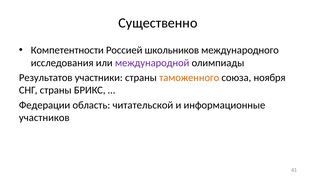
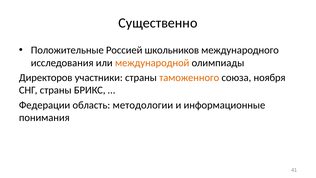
Компетентности: Компетентности -> Положительные
международной colour: purple -> orange
Результатов: Результатов -> Директоров
читательской: читательской -> методологии
участников: участников -> понимания
